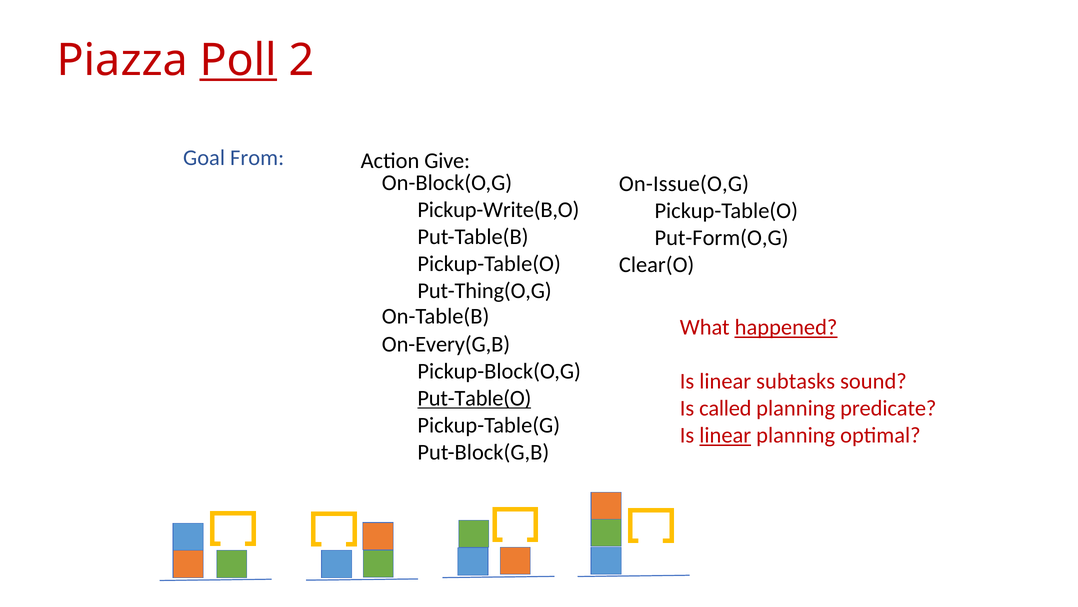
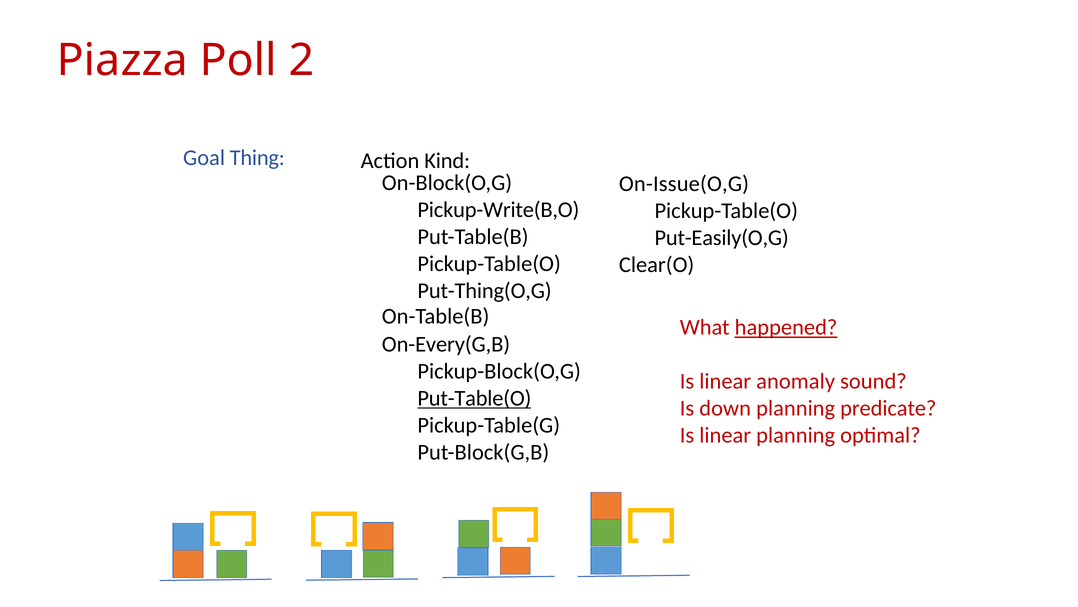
Poll underline: present -> none
From: From -> Thing
Give: Give -> Kind
Put-Form(O,G: Put-Form(O,G -> Put-Easily(O,G
subtasks: subtasks -> anomaly
called: called -> down
linear at (725, 435) underline: present -> none
